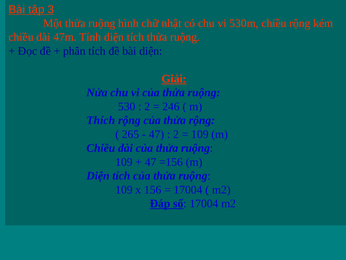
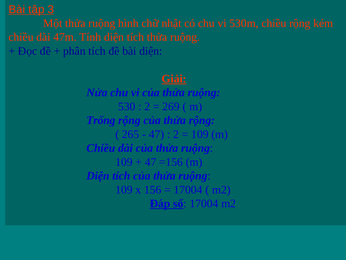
246: 246 -> 269
Thích: Thích -> Trống
